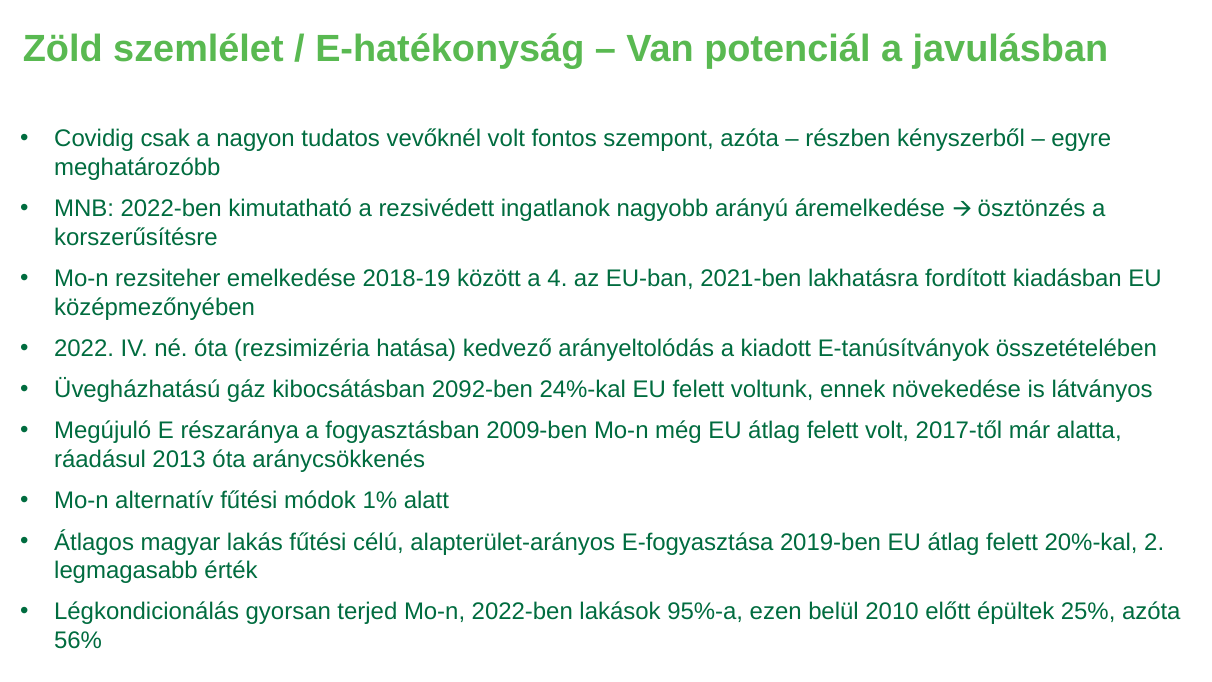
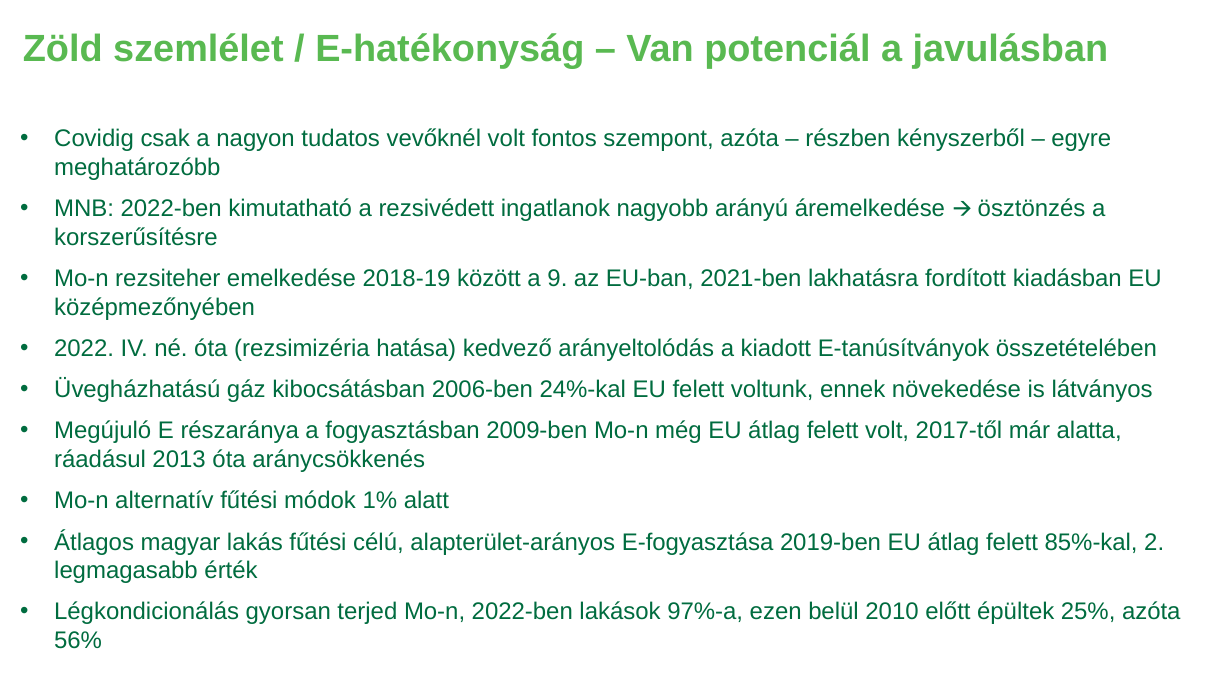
4: 4 -> 9
2092-ben: 2092-ben -> 2006-ben
20%-kal: 20%-kal -> 85%-kal
95%-a: 95%-a -> 97%-a
